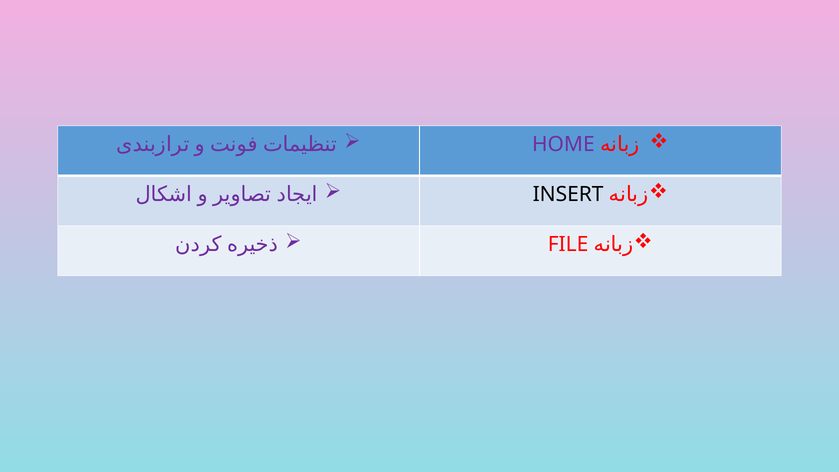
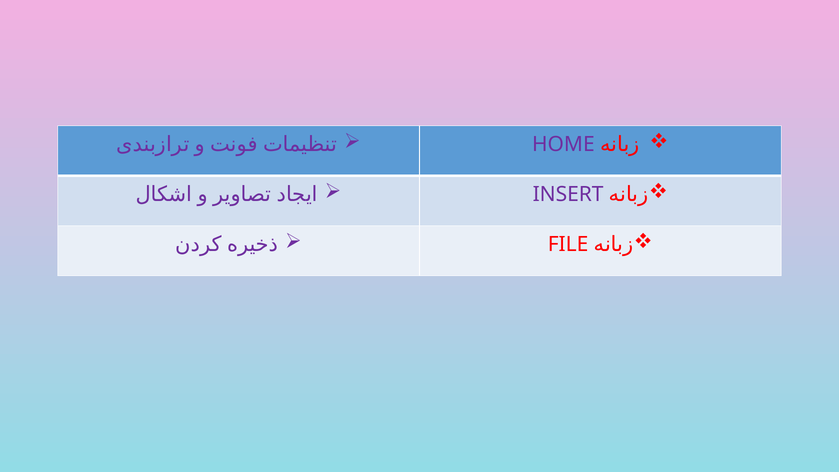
INSERT colour: black -> purple
